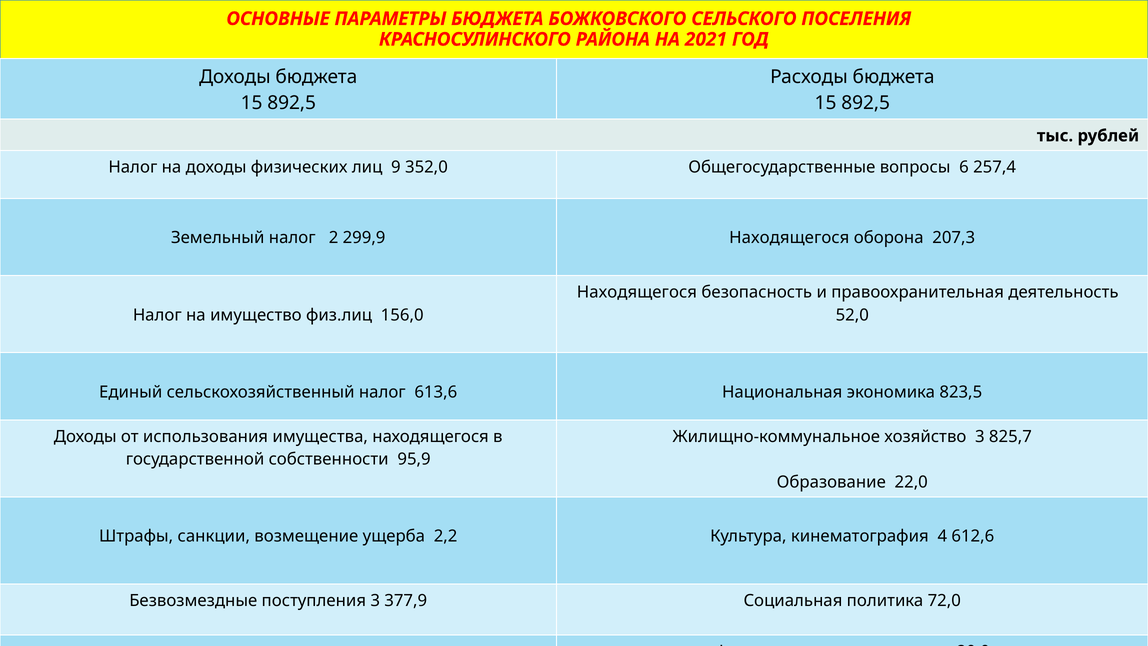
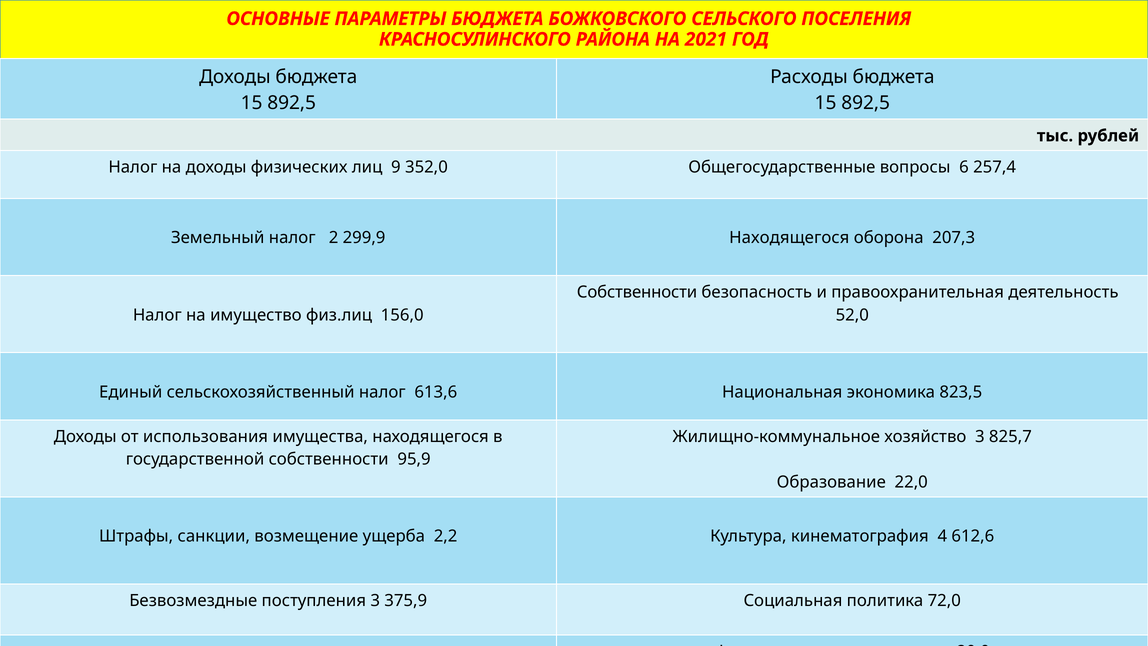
Находящегося at (637, 292): Находящегося -> Собственности
377,9: 377,9 -> 375,9
